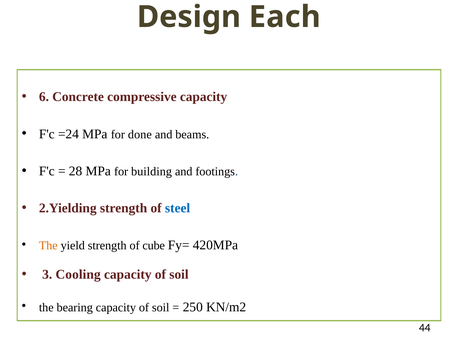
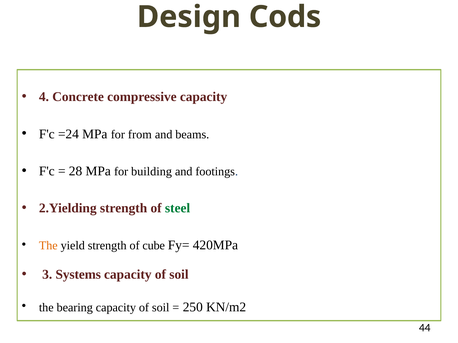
Each: Each -> Cods
6: 6 -> 4
done: done -> from
steel colour: blue -> green
Cooling: Cooling -> Systems
